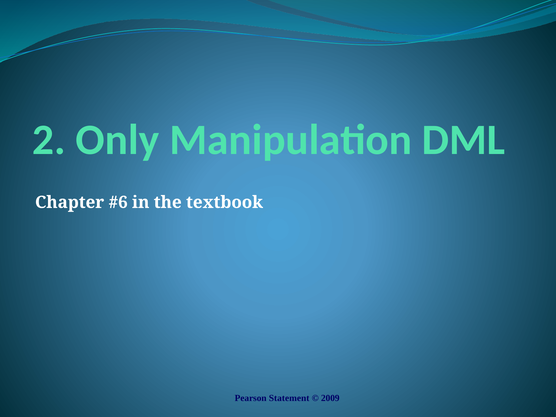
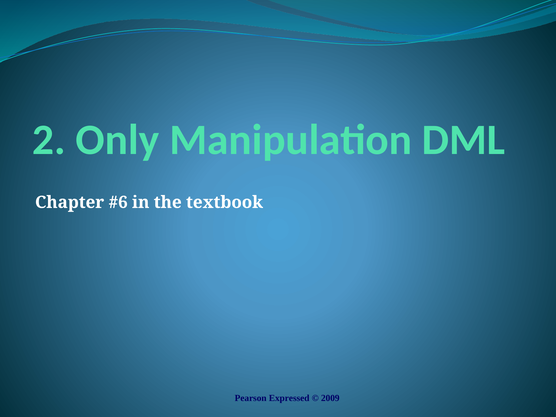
Statement: Statement -> Expressed
